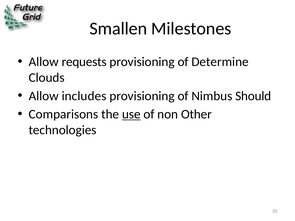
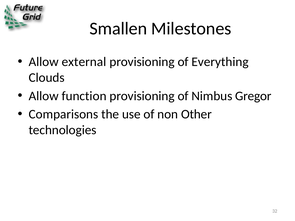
requests: requests -> external
Determine: Determine -> Everything
includes: includes -> function
Should: Should -> Gregor
use underline: present -> none
